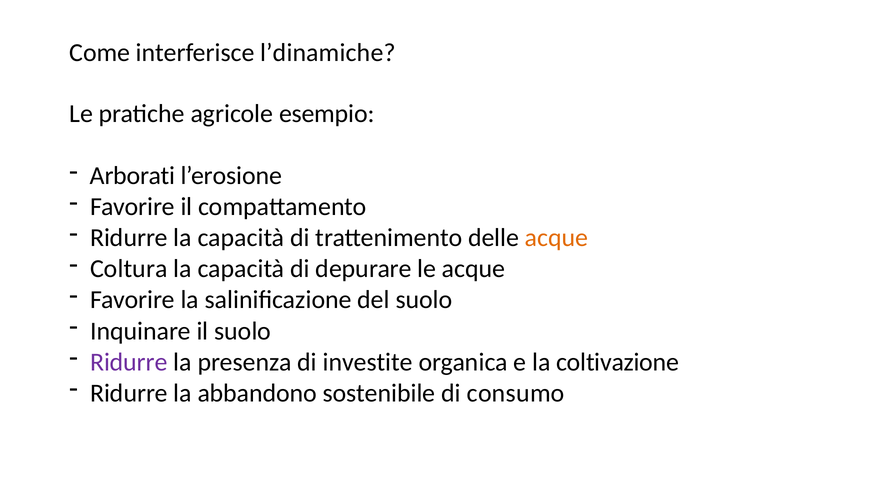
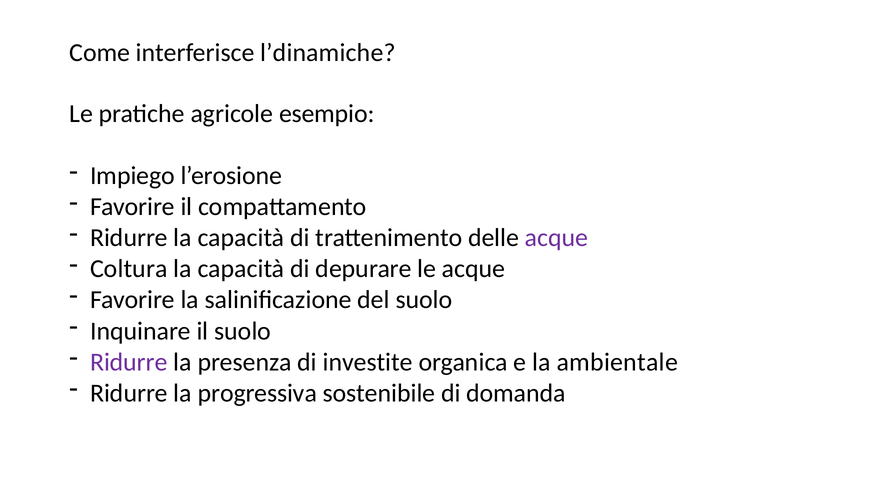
Arborati: Arborati -> Impiego
acque at (557, 238) colour: orange -> purple
coltivazione: coltivazione -> ambientale
abbandono: abbandono -> progressiva
consumo: consumo -> domanda
